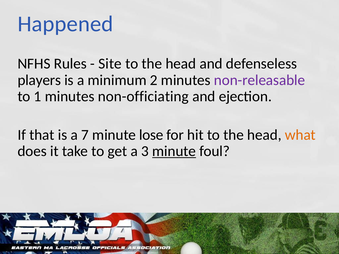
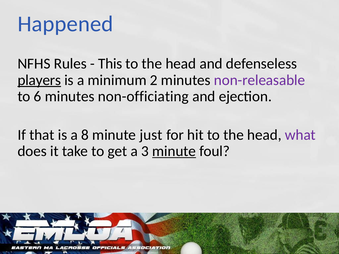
Site: Site -> This
players underline: none -> present
1: 1 -> 6
7: 7 -> 8
lose: lose -> just
what colour: orange -> purple
